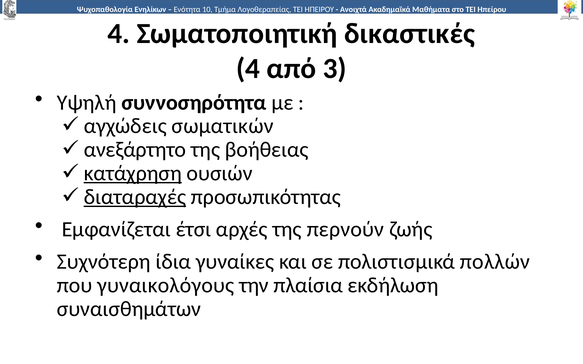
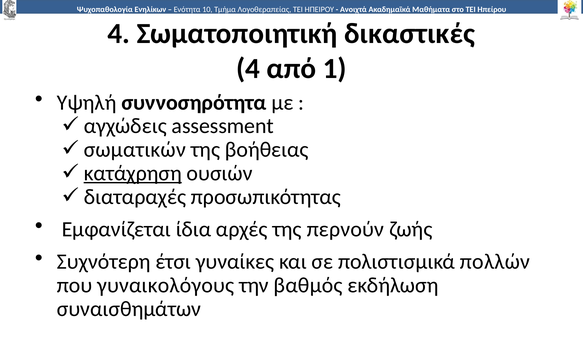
από 3: 3 -> 1
σωματικών: σωματικών -> assessment
ανεξάρτητο: ανεξάρτητο -> σωματικών
διαταραχές underline: present -> none
έτσι: έτσι -> ίδια
ίδια: ίδια -> έτσι
πλαίσια: πλαίσια -> βαθμός
